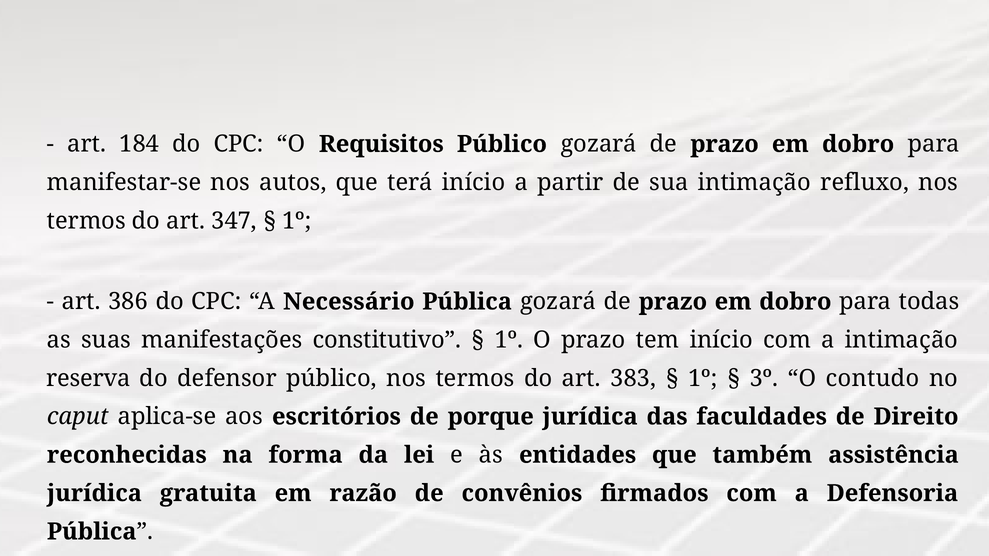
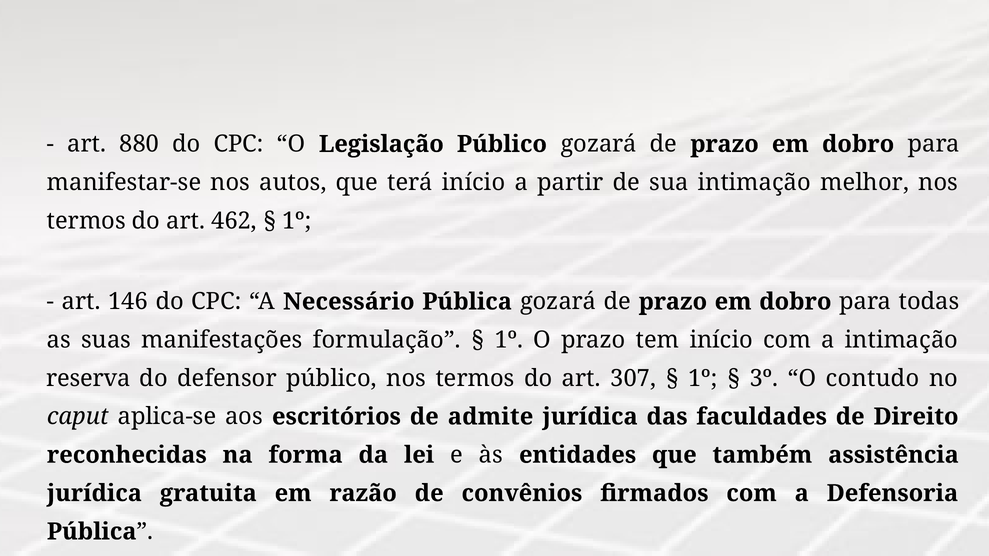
184: 184 -> 880
Requisitos: Requisitos -> Legislação
refluxo: refluxo -> melhor
347: 347 -> 462
386: 386 -> 146
constitutivo: constitutivo -> formulação
383: 383 -> 307
porque: porque -> admite
